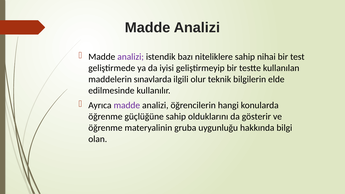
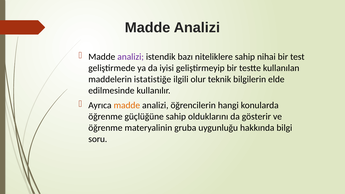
sınavlarda: sınavlarda -> istatistiğe
madde at (127, 105) colour: purple -> orange
olan: olan -> soru
